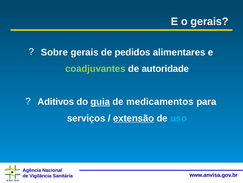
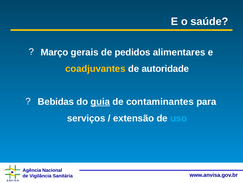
o gerais: gerais -> saúde
Sobre: Sobre -> Março
coadjuvantes colour: light green -> yellow
Aditivos: Aditivos -> Bebidas
medicamentos: medicamentos -> contaminantes
extensão underline: present -> none
